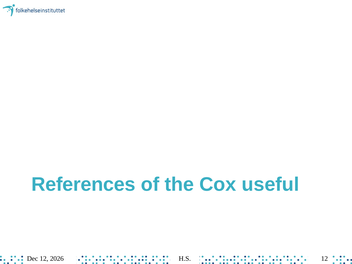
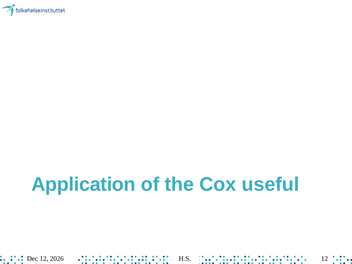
References: References -> Application
